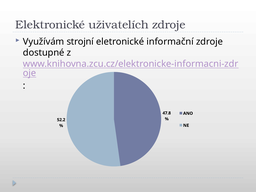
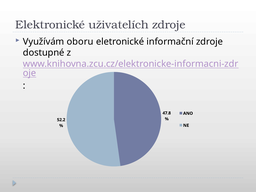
strojní: strojní -> oboru
